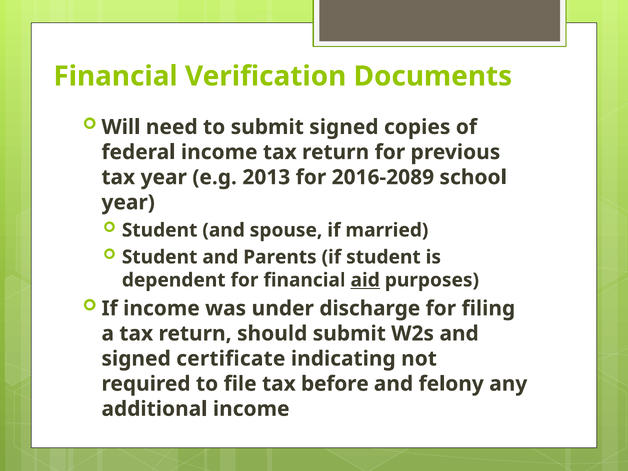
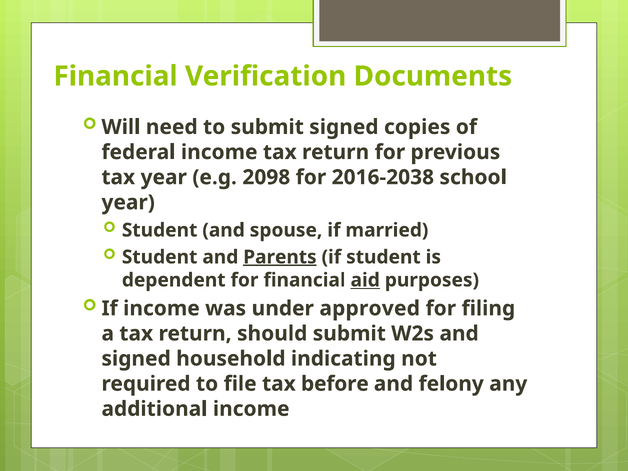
2013: 2013 -> 2098
2016-2089: 2016-2089 -> 2016-2038
Parents underline: none -> present
discharge: discharge -> approved
certificate: certificate -> household
